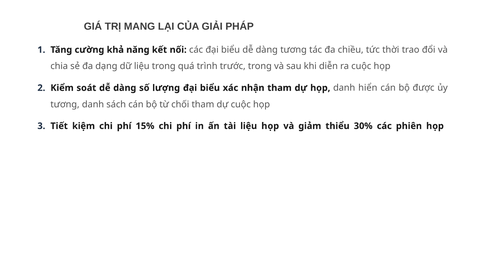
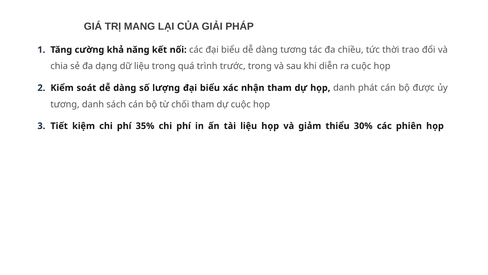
hiển: hiển -> phát
15%: 15% -> 35%
